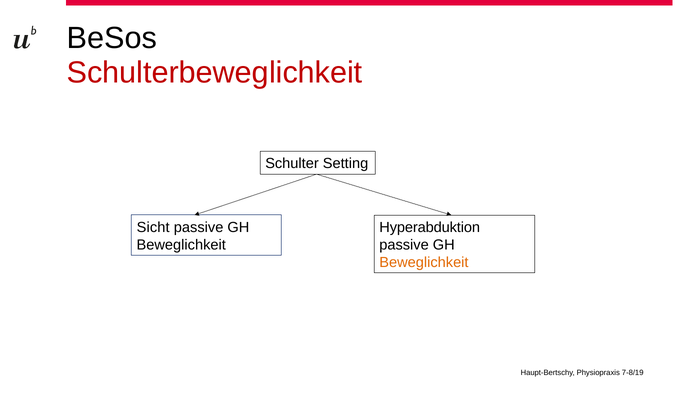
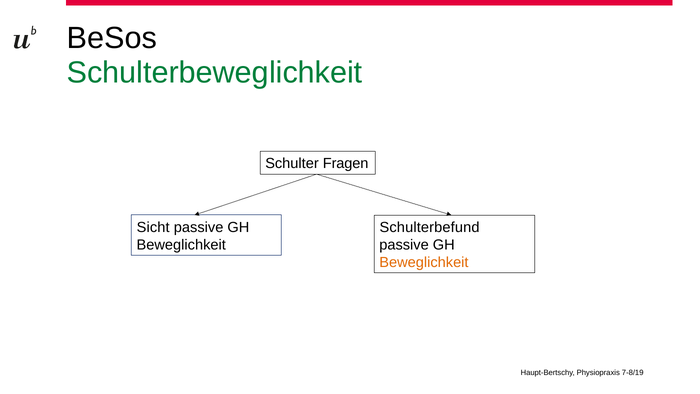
Schulterbeweglichkeit colour: red -> green
Setting: Setting -> Fragen
Hyperabduktion: Hyperabduktion -> Schulterbefund
